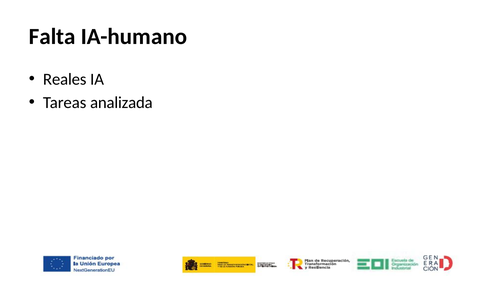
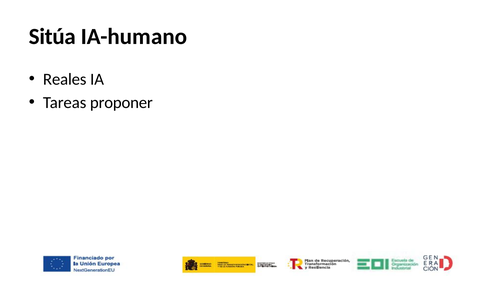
Falta: Falta -> Sitúa
analizada: analizada -> proponer
